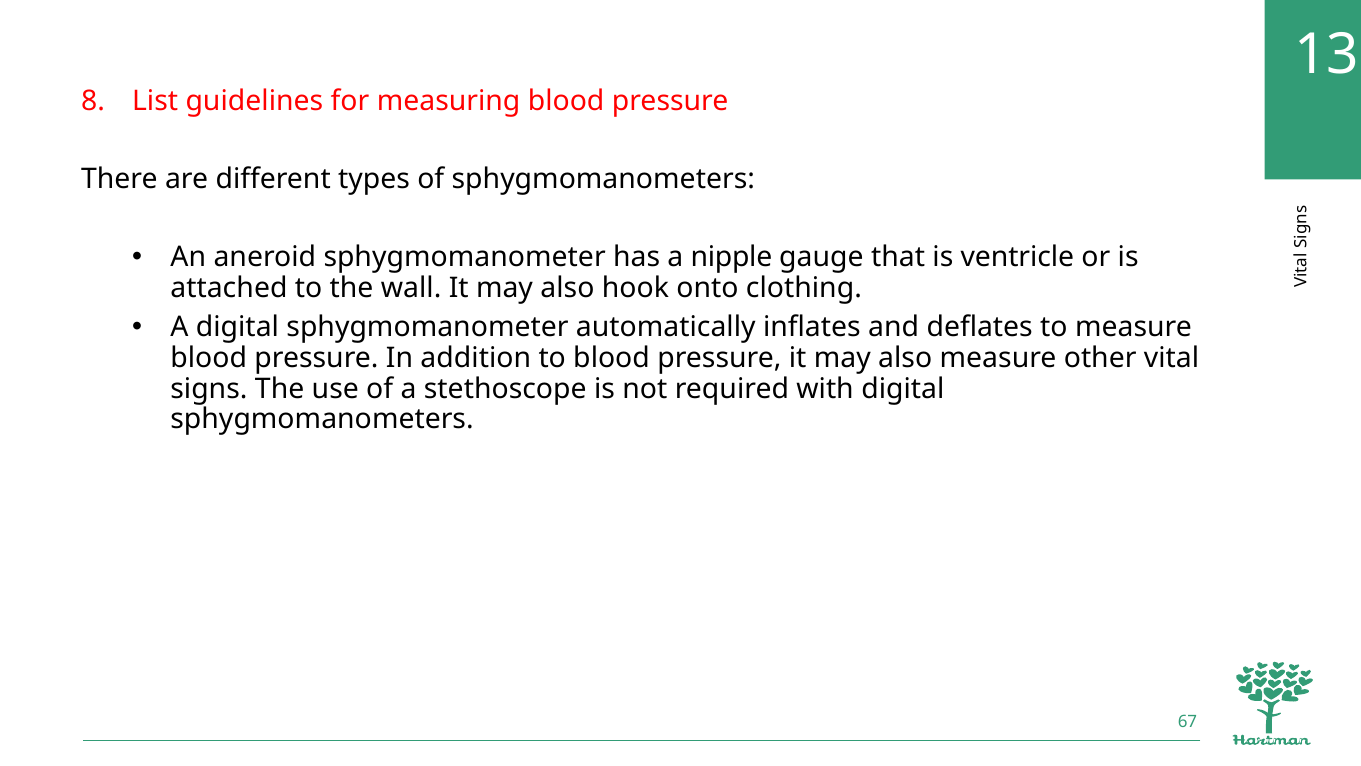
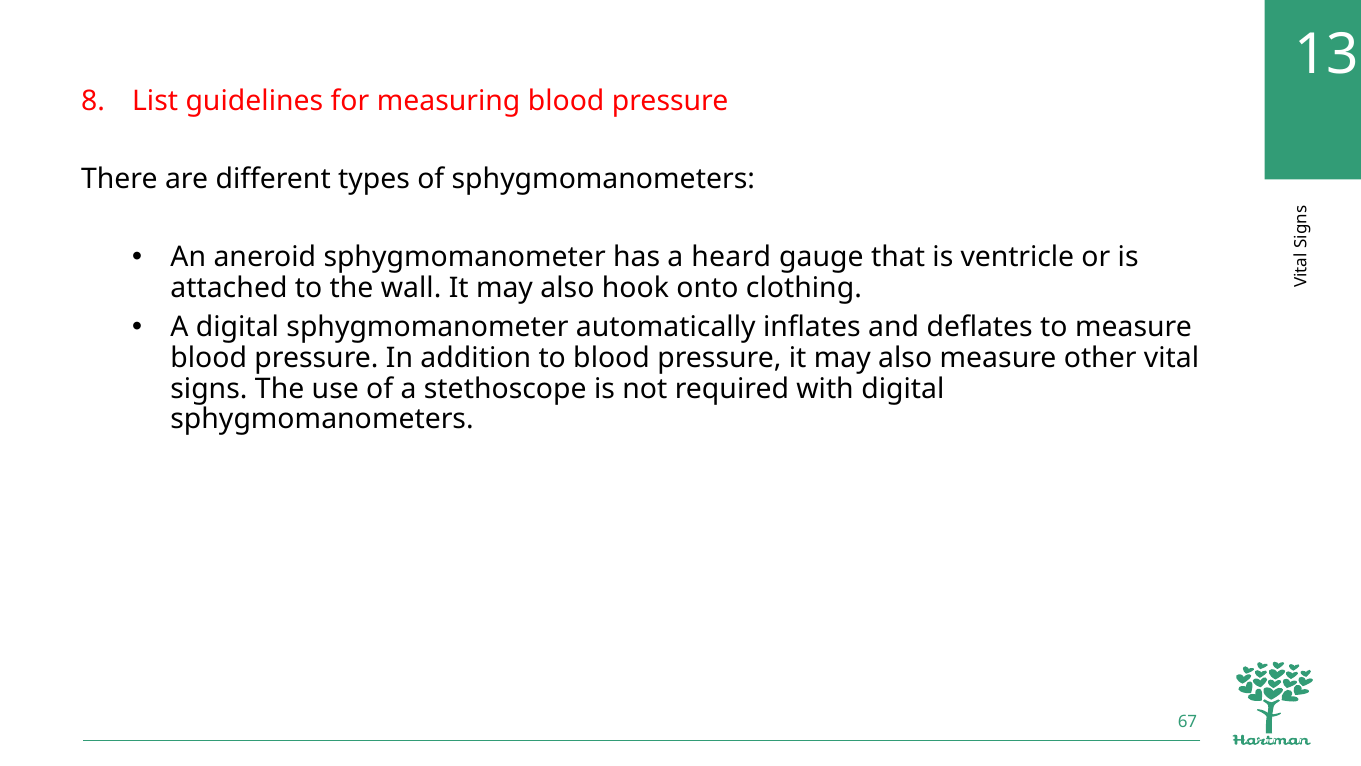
nipple: nipple -> heard
